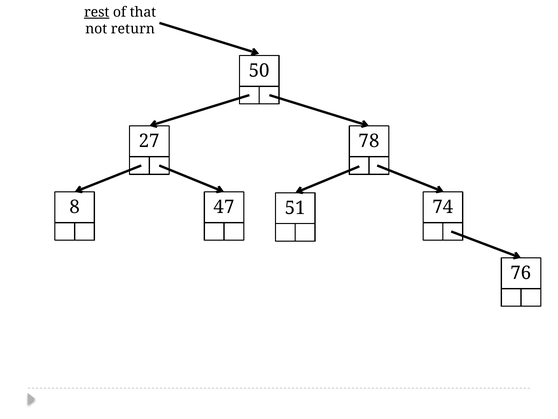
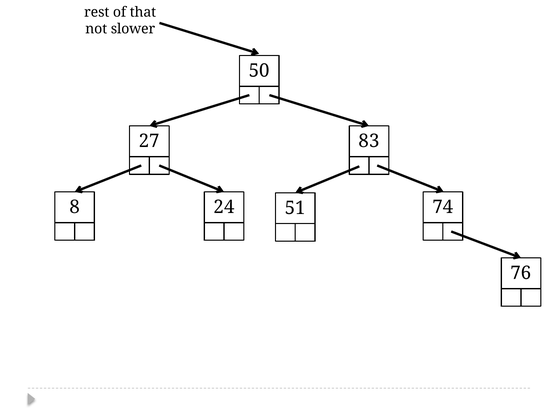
rest underline: present -> none
return: return -> slower
78: 78 -> 83
47: 47 -> 24
